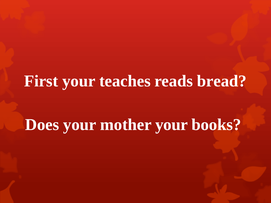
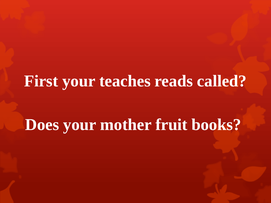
bread: bread -> called
mother your: your -> fruit
